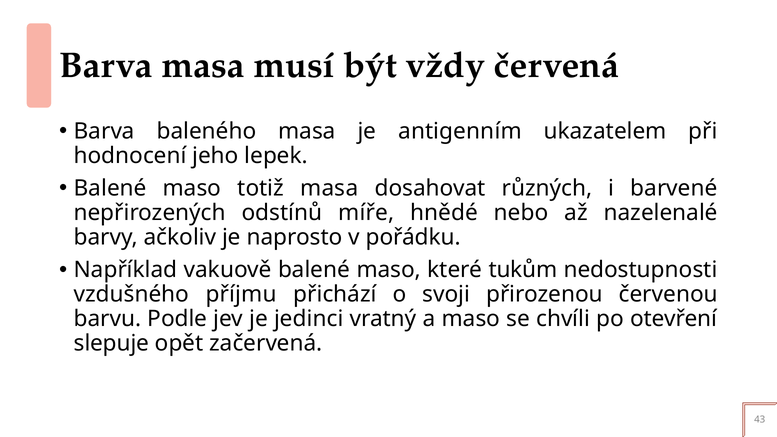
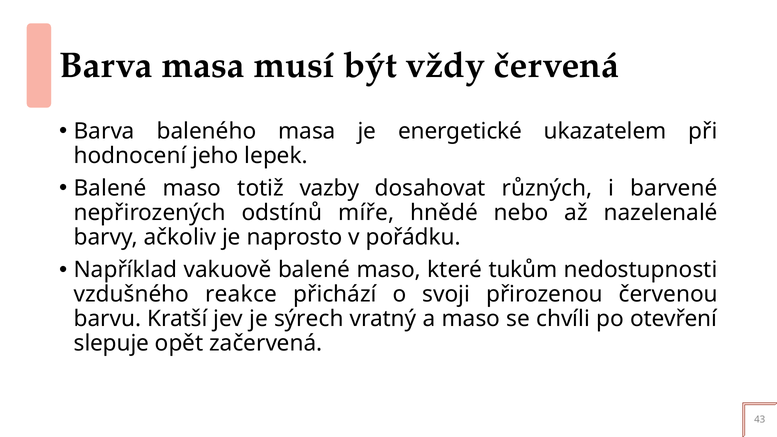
antigenním: antigenním -> energetické
totiž masa: masa -> vazby
příjmu: příjmu -> reakce
Podle: Podle -> Kratší
jedinci: jedinci -> sýrech
